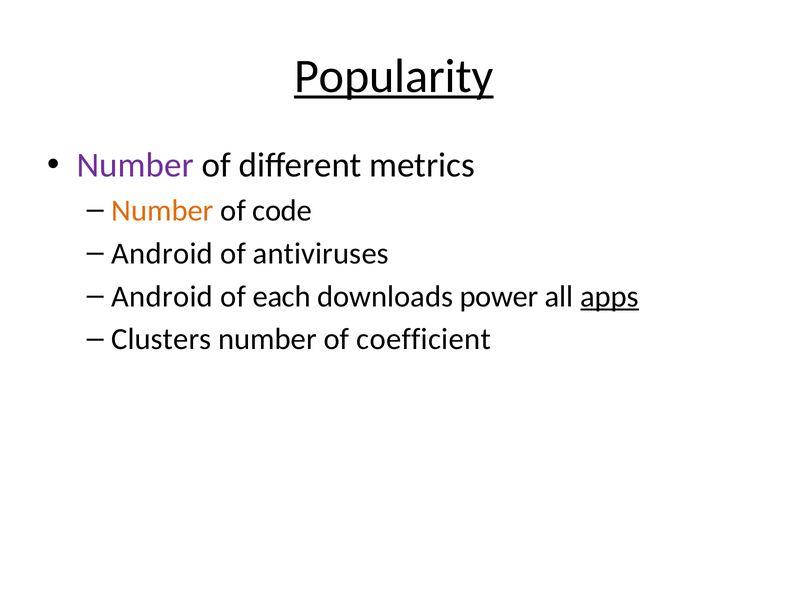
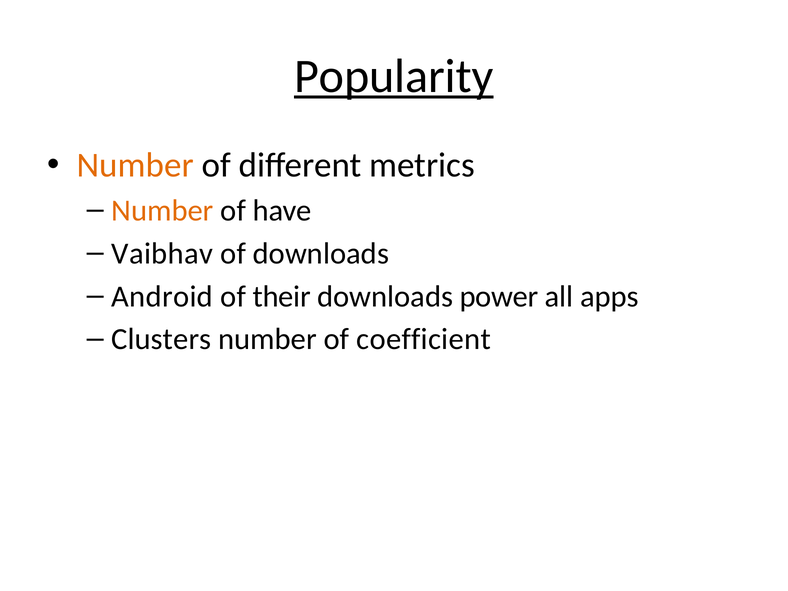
Number at (135, 165) colour: purple -> orange
code: code -> have
Android at (162, 253): Android -> Vaibhav
of antiviruses: antiviruses -> downloads
each: each -> their
apps underline: present -> none
